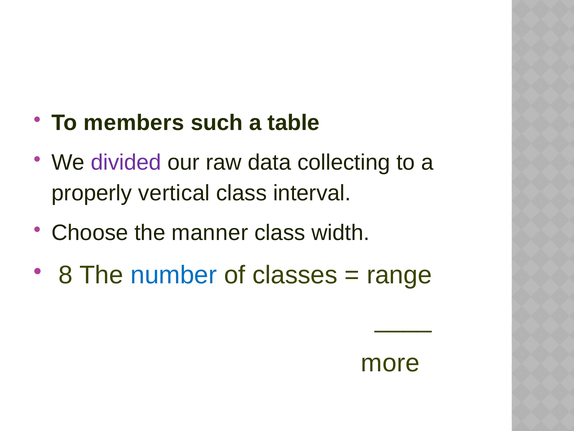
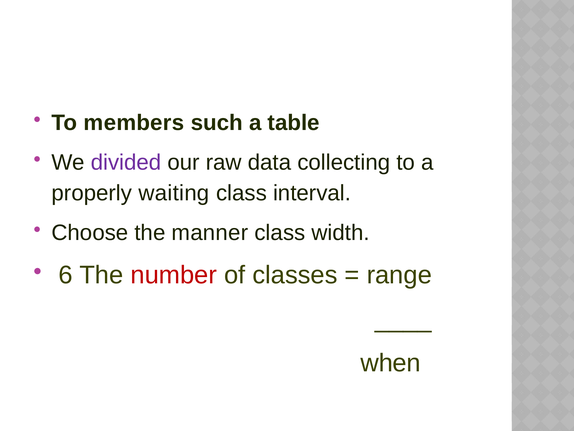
vertical: vertical -> waiting
8: 8 -> 6
number colour: blue -> red
more: more -> when
